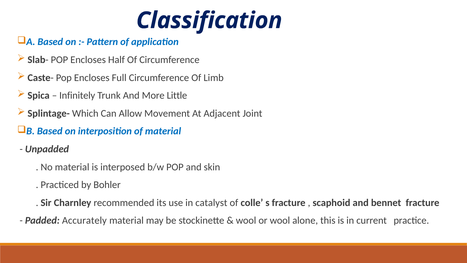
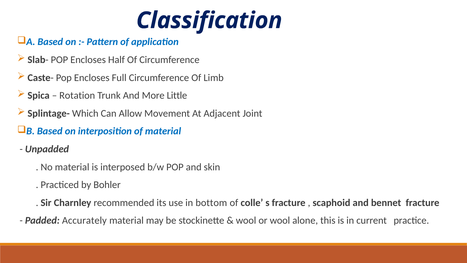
Infinitely: Infinitely -> Rotation
catalyst: catalyst -> bottom
